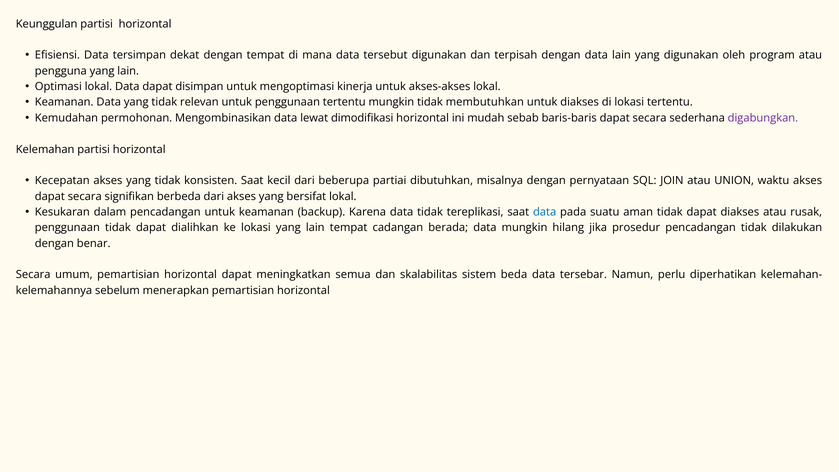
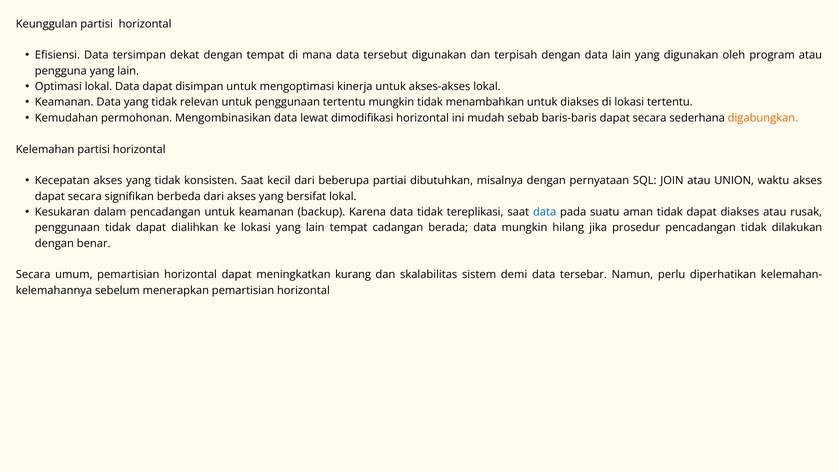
membutuhkan: membutuhkan -> menambahkan
digabungkan colour: purple -> orange
semua: semua -> kurang
beda: beda -> demi
